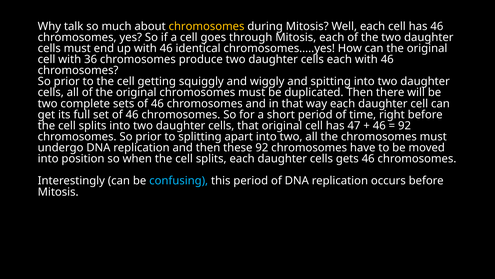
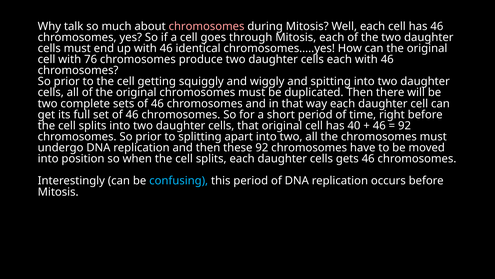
chromosomes at (207, 26) colour: yellow -> pink
36: 36 -> 76
47: 47 -> 40
